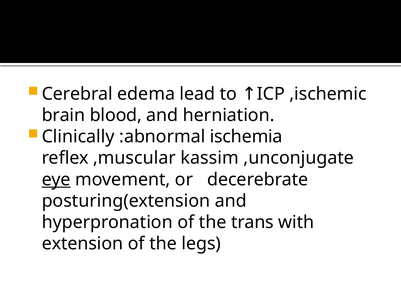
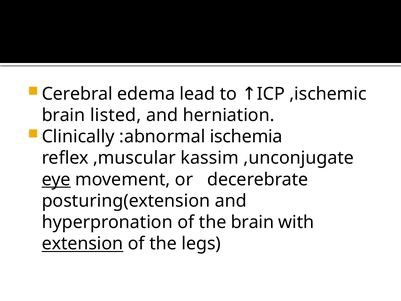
blood: blood -> listed
the trans: trans -> brain
extension underline: none -> present
